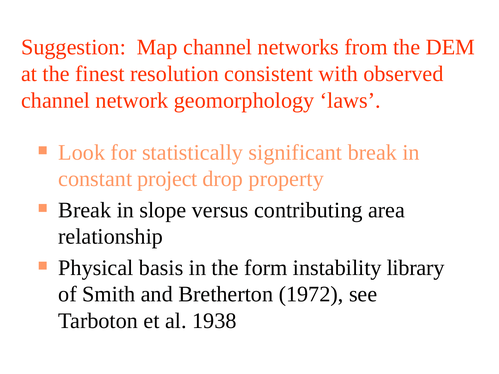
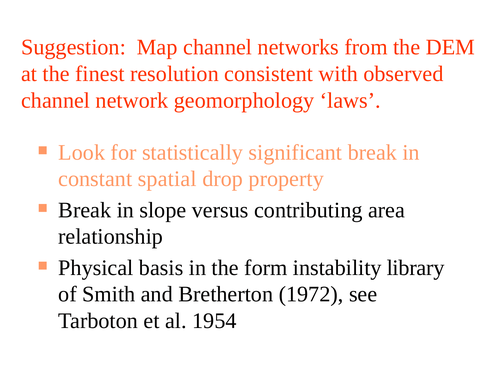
project: project -> spatial
1938: 1938 -> 1954
